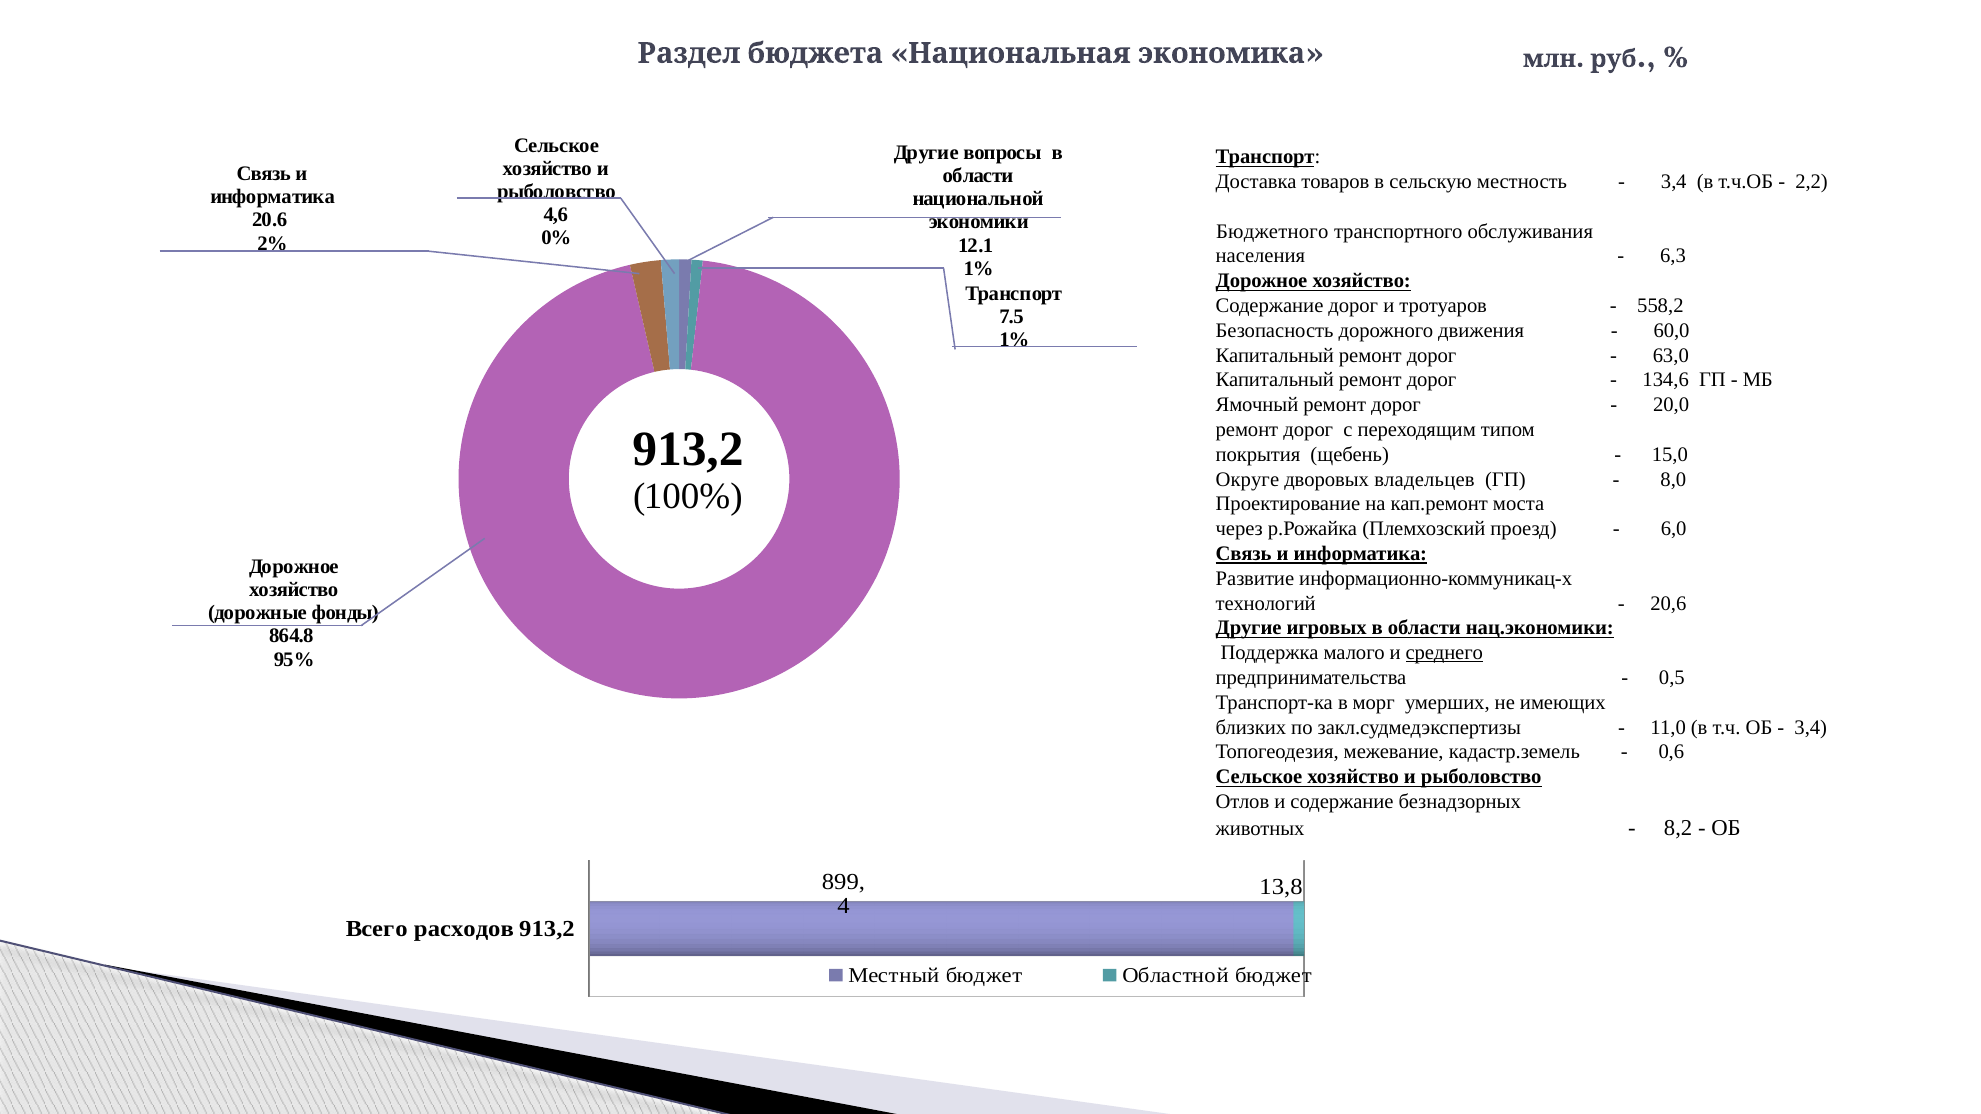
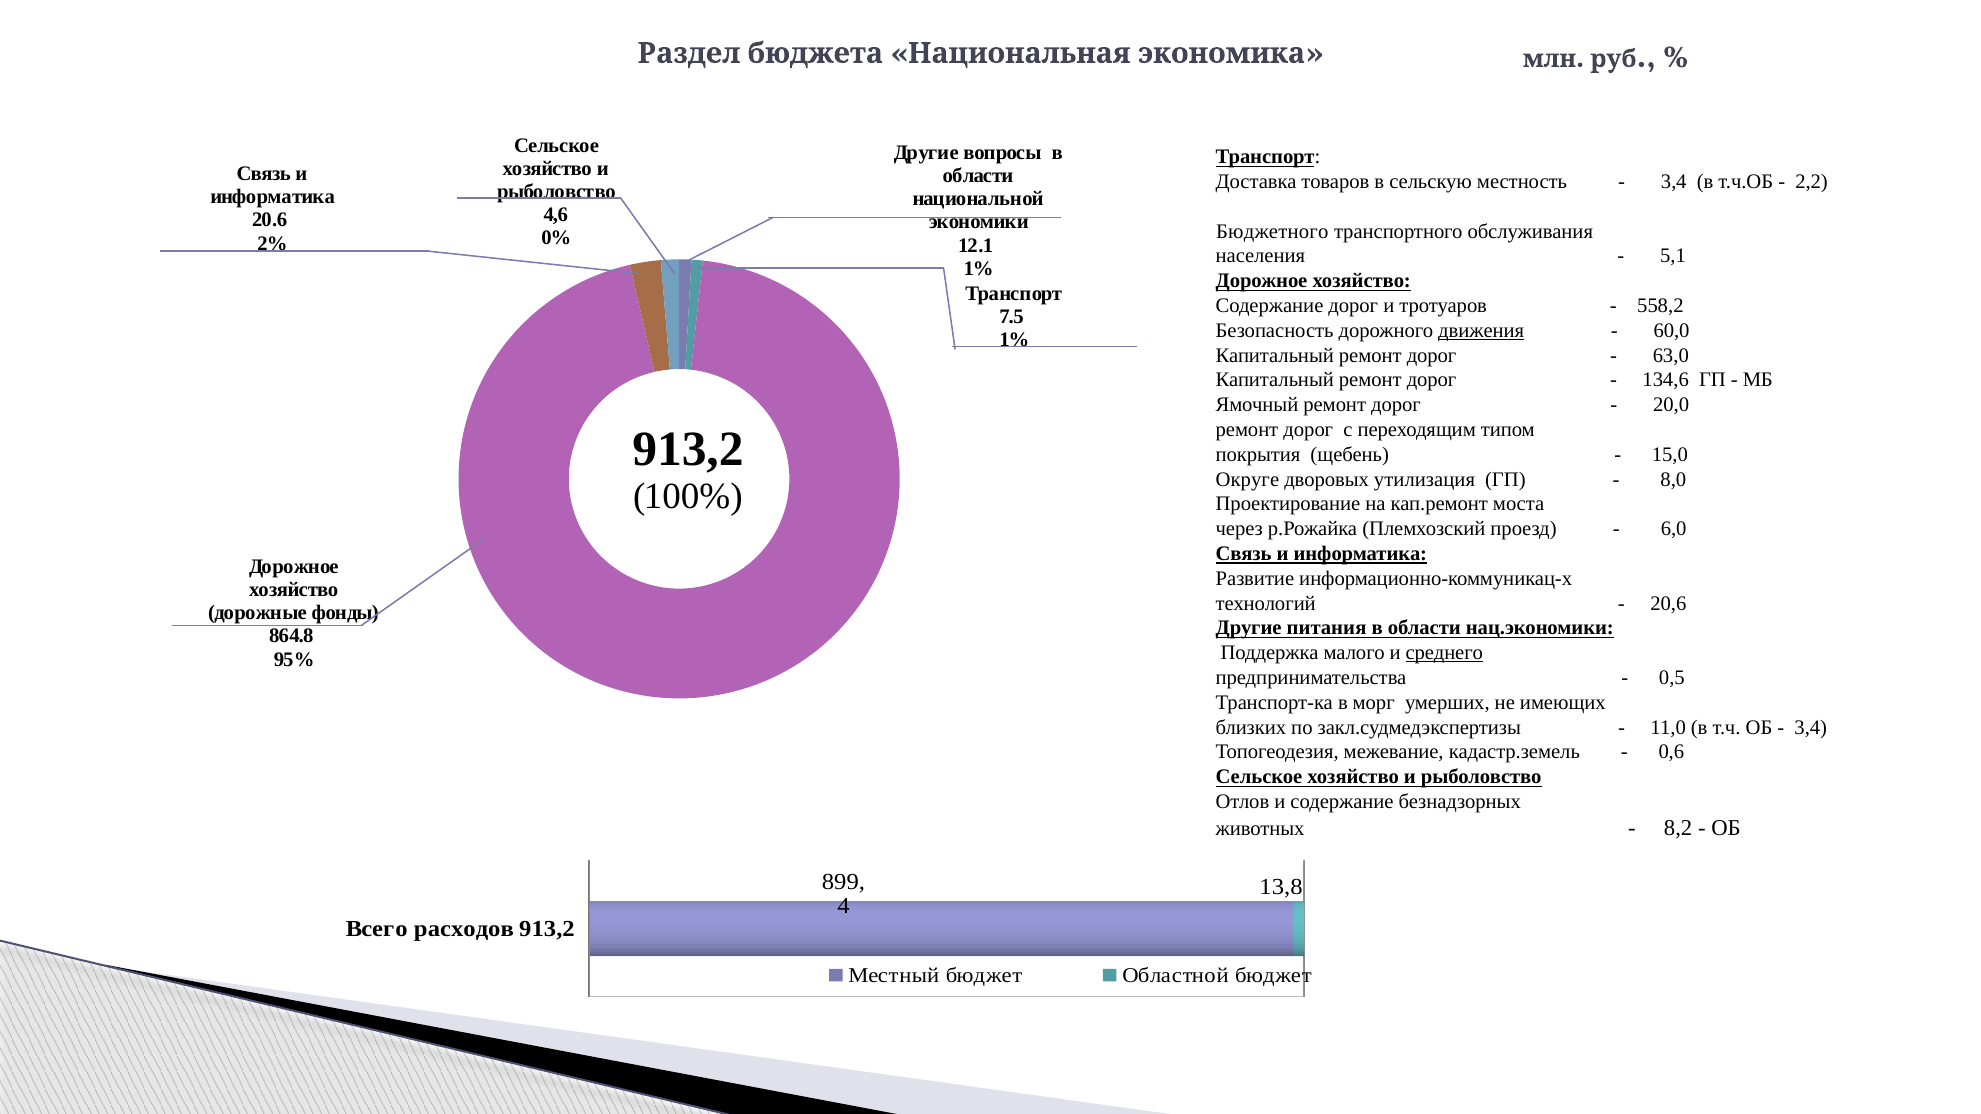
6,3: 6,3 -> 5,1
движения underline: none -> present
владельцев: владельцев -> утилизация
игровых: игровых -> питания
